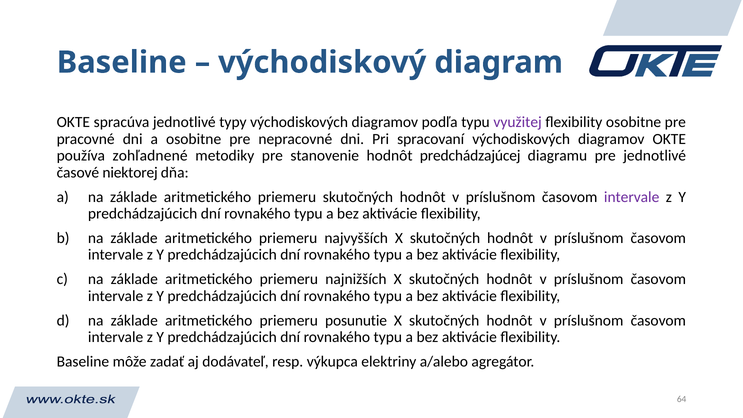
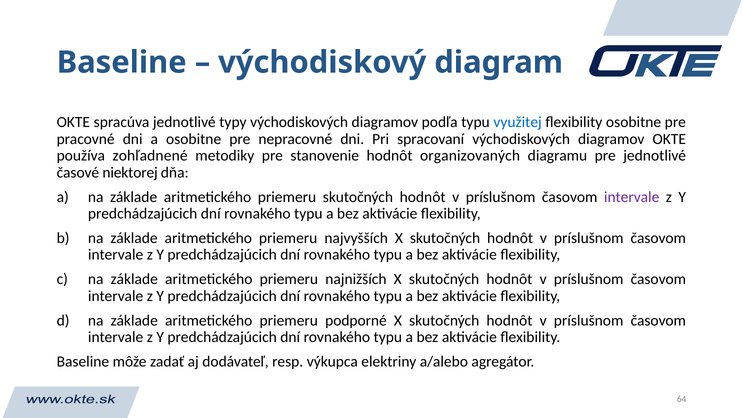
využitej colour: purple -> blue
predchádzajúcej: predchádzajúcej -> organizovaných
posunutie: posunutie -> podporné
